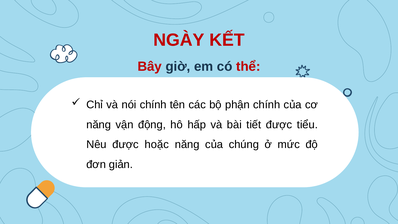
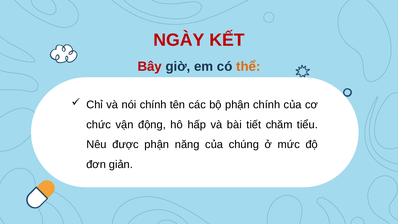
thể colour: red -> orange
năng at (99, 125): năng -> chức
tiết được: được -> chăm
được hoặc: hoặc -> phận
